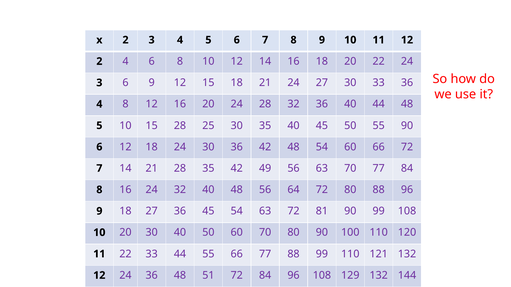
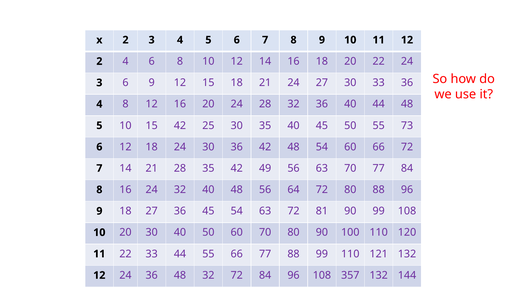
15 28: 28 -> 42
55 90: 90 -> 73
48 51: 51 -> 32
129: 129 -> 357
